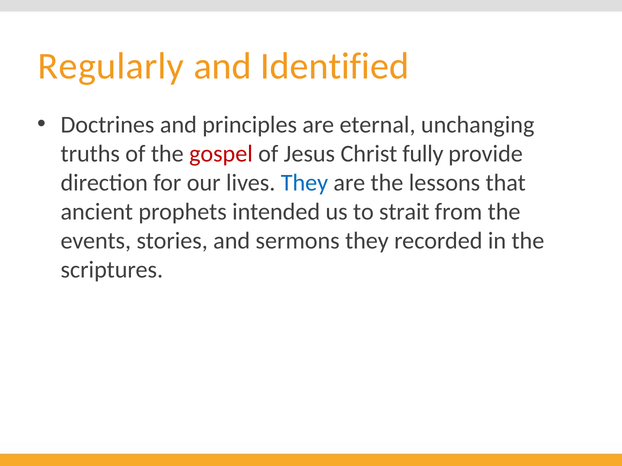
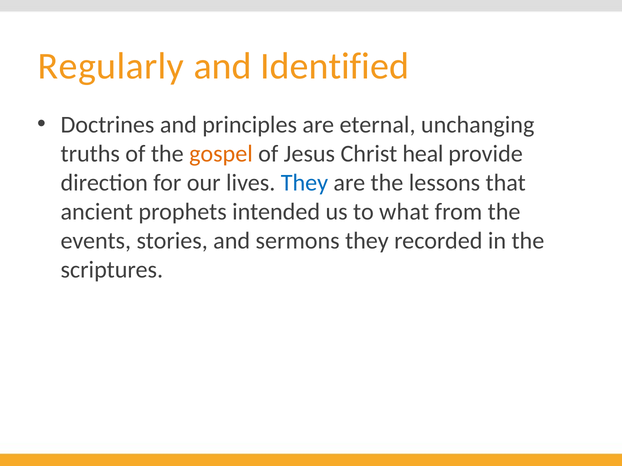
gospel colour: red -> orange
fully: fully -> heal
strait: strait -> what
